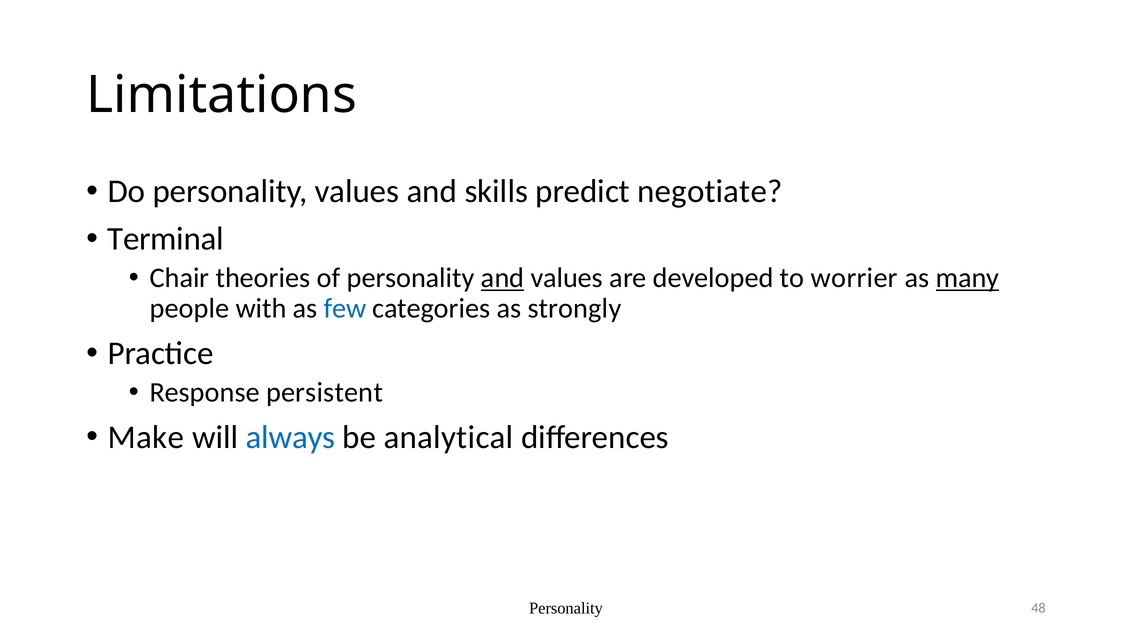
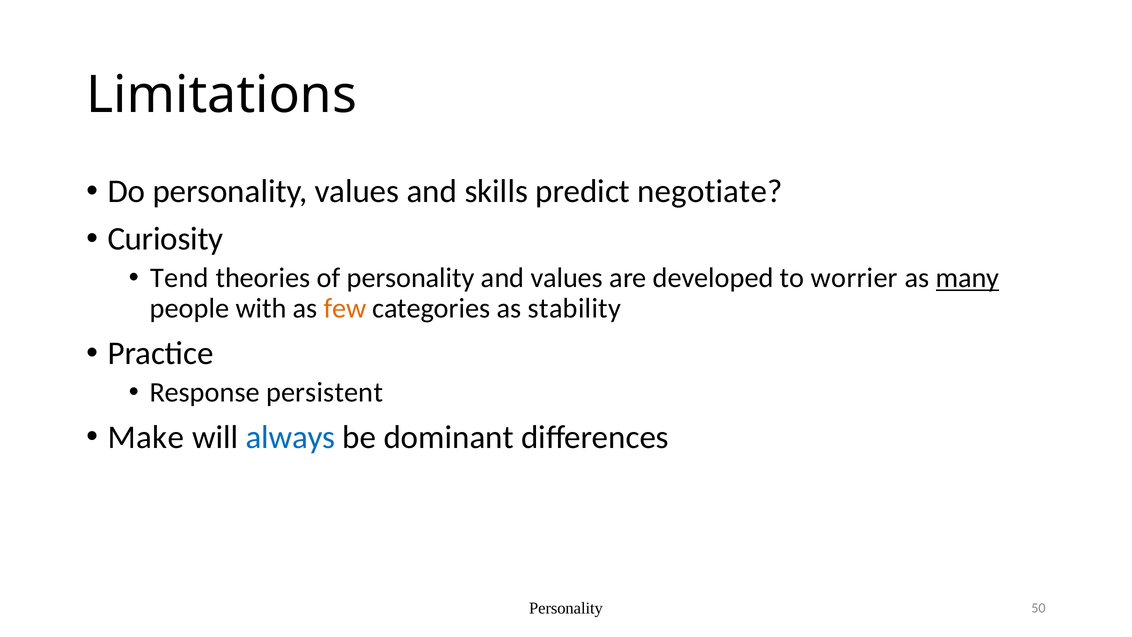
Terminal: Terminal -> Curiosity
Chair: Chair -> Tend
and at (503, 278) underline: present -> none
few colour: blue -> orange
strongly: strongly -> stability
analytical: analytical -> dominant
48: 48 -> 50
